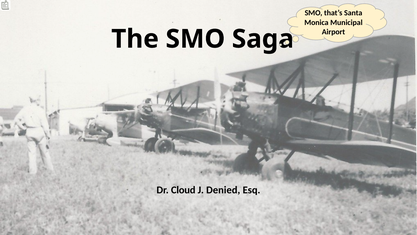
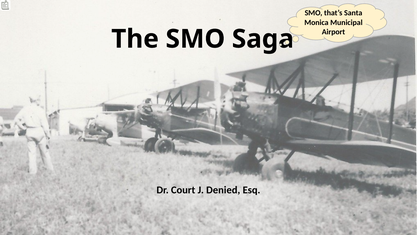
Cloud: Cloud -> Court
